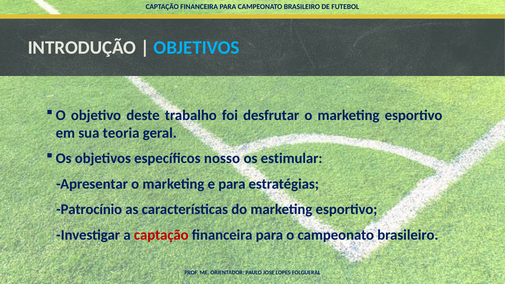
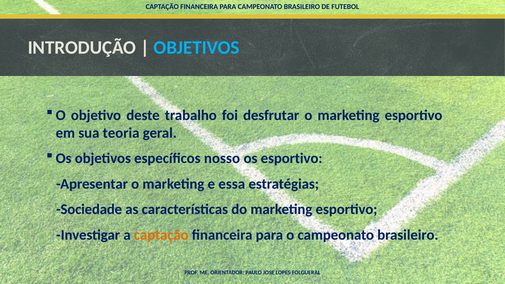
os estimular: estimular -> esportivo
e para: para -> essa
Patrocínio: Patrocínio -> Sociedade
captação at (161, 235) colour: red -> orange
